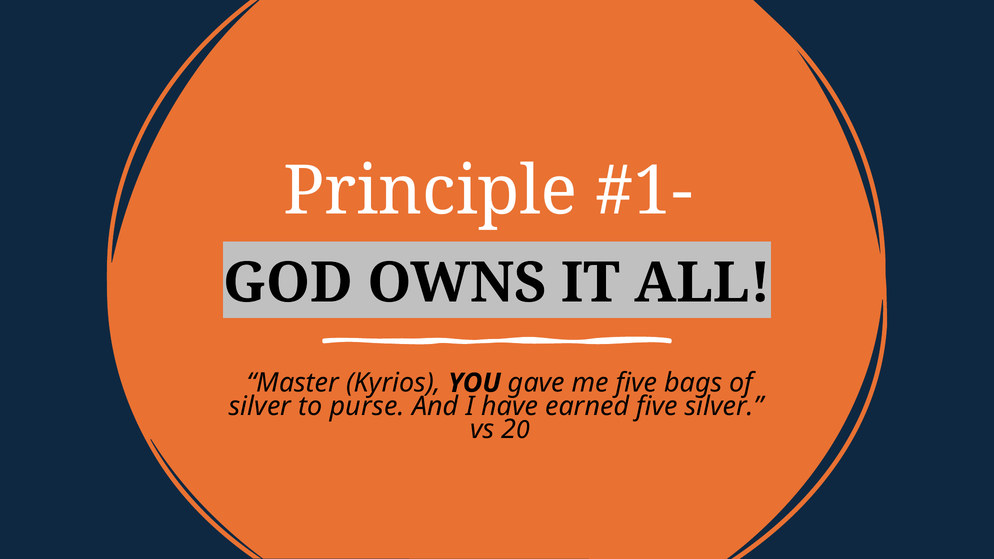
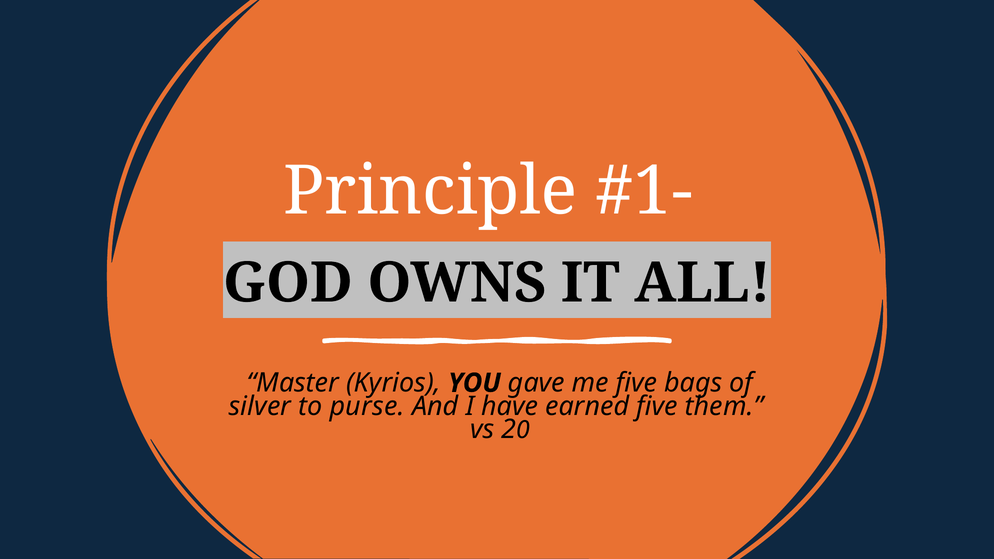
five silver: silver -> them
